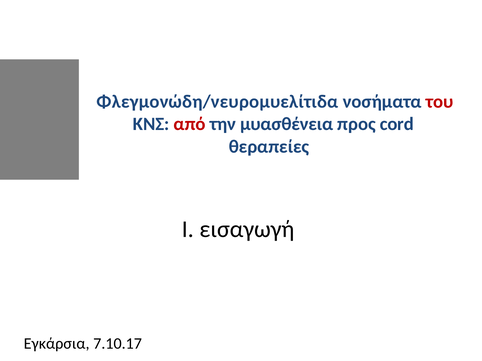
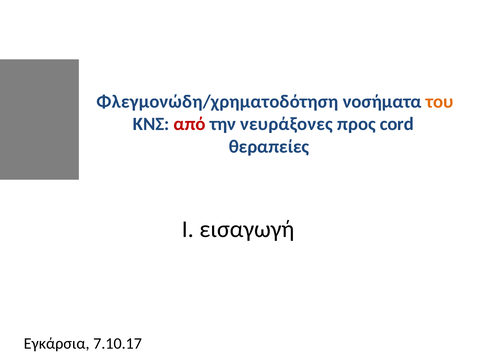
Φλεγμονώδη/νευρομυελίτιδα: Φλεγμονώδη/νευρομυελίτιδα -> Φλεγμονώδη/χρηματοδότηση
του colour: red -> orange
μυασθένεια: μυασθένεια -> νευράξονες
